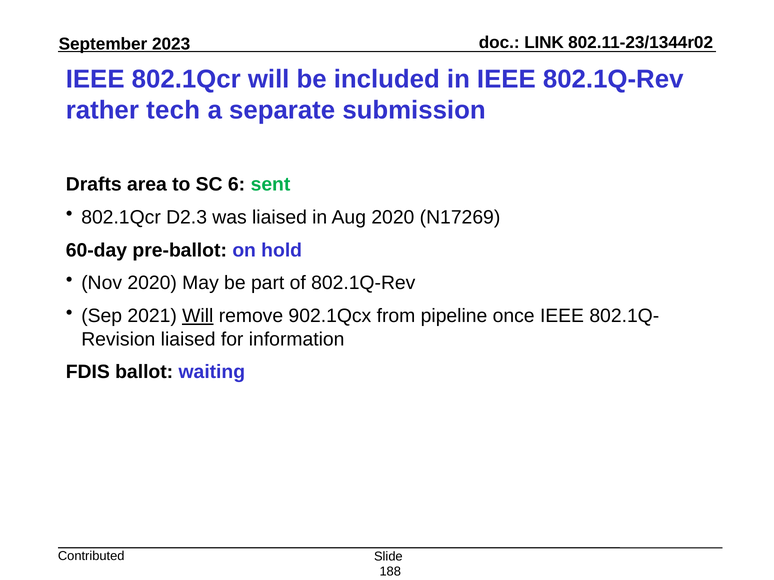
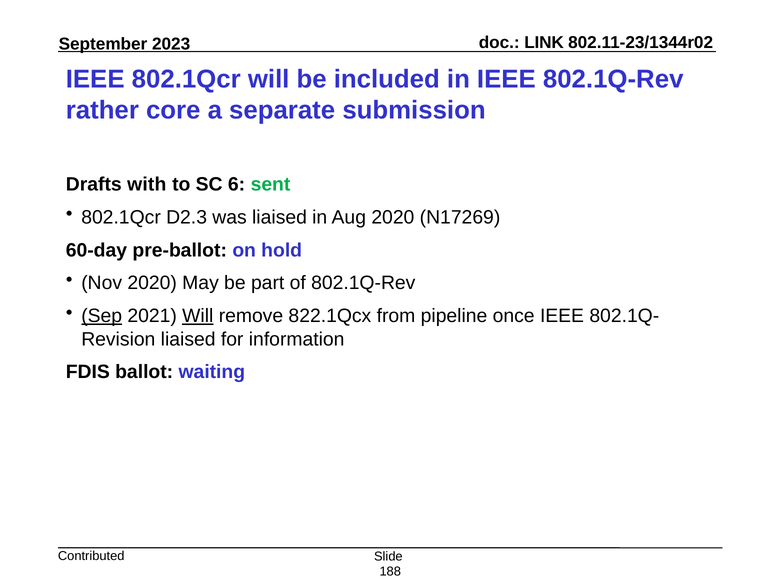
tech: tech -> core
area: area -> with
Sep underline: none -> present
902.1Qcx: 902.1Qcx -> 822.1Qcx
